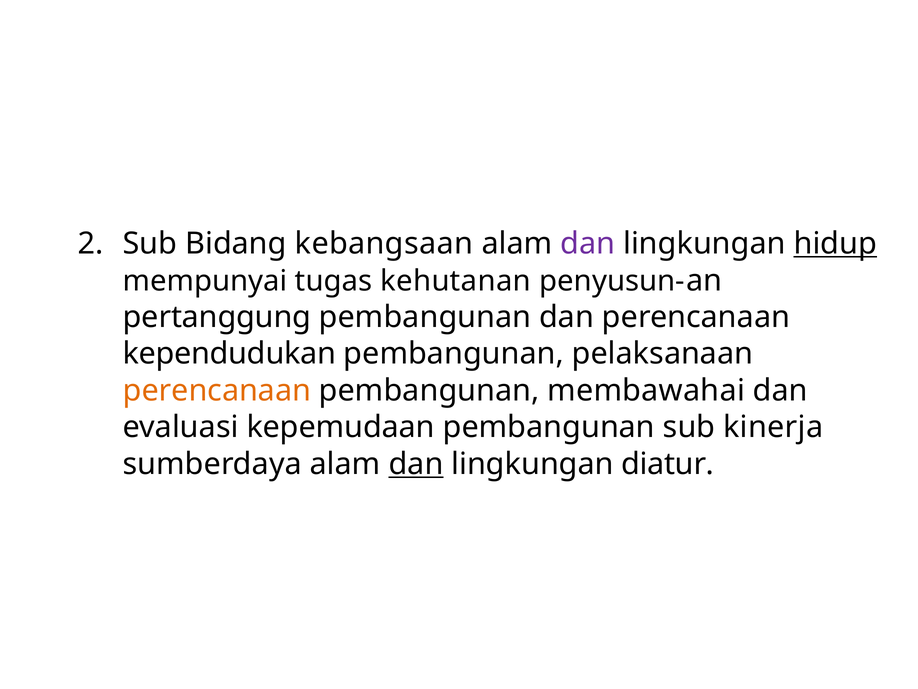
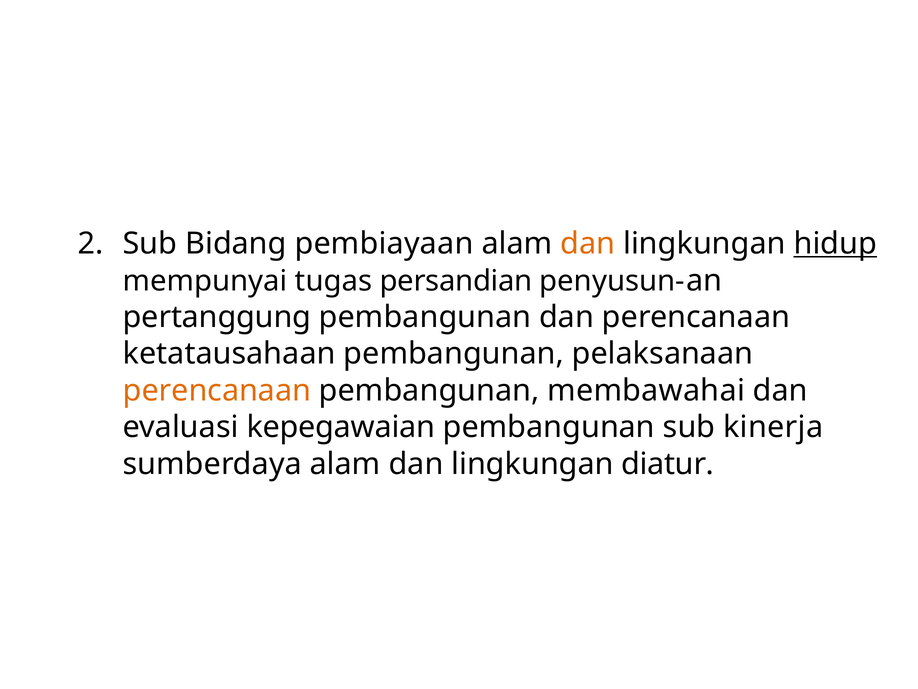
kebangsaan: kebangsaan -> pembiayaan
dan at (588, 243) colour: purple -> orange
kehutanan: kehutanan -> persandian
kependudukan: kependudukan -> ketatausahaan
kepemudaan: kepemudaan -> kepegawaian
dan at (416, 464) underline: present -> none
